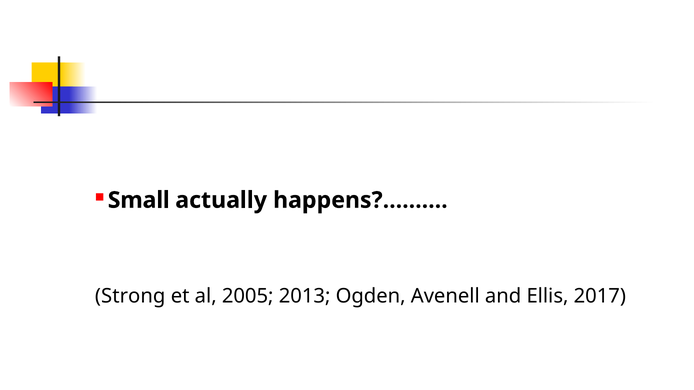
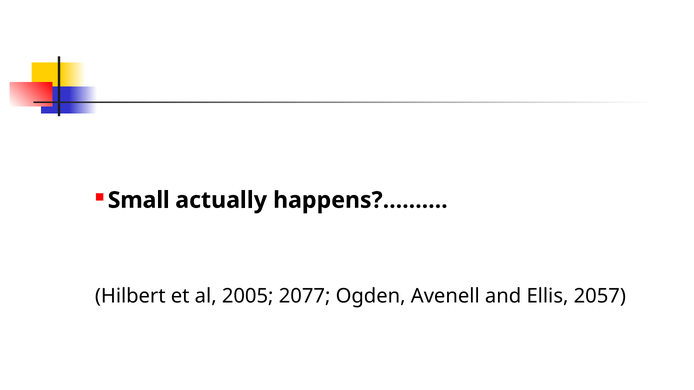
Strong: Strong -> Hilbert
2013: 2013 -> 2077
2017: 2017 -> 2057
